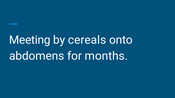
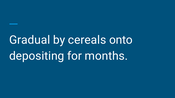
Meeting: Meeting -> Gradual
abdomens: abdomens -> depositing
